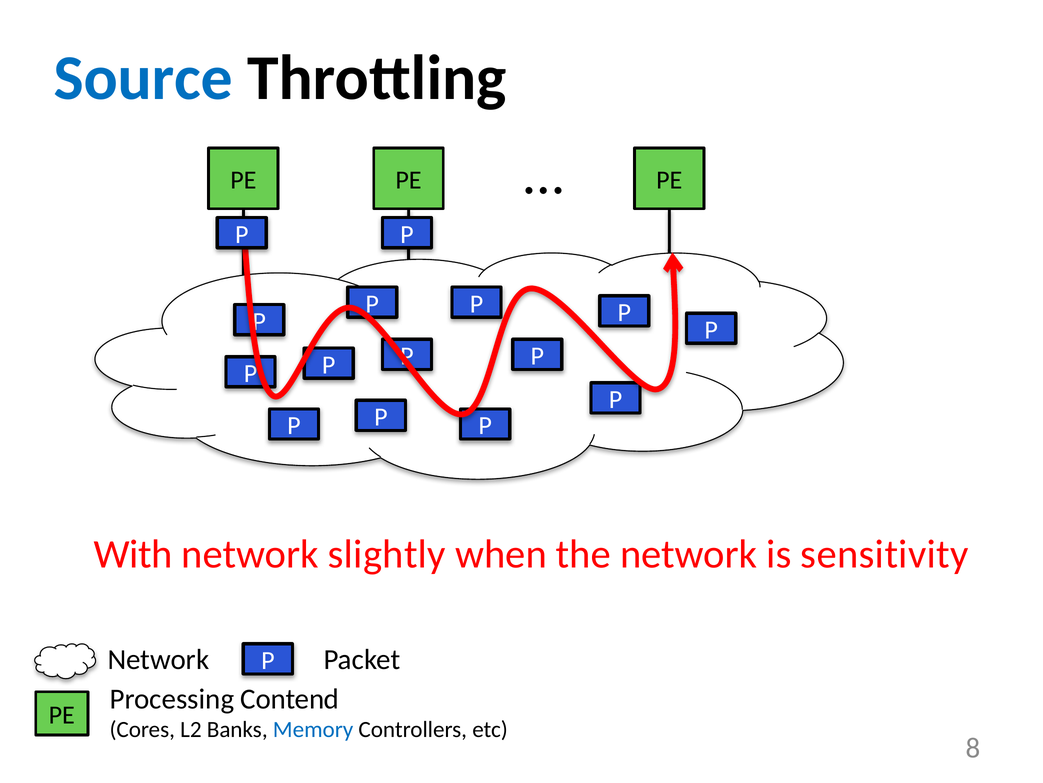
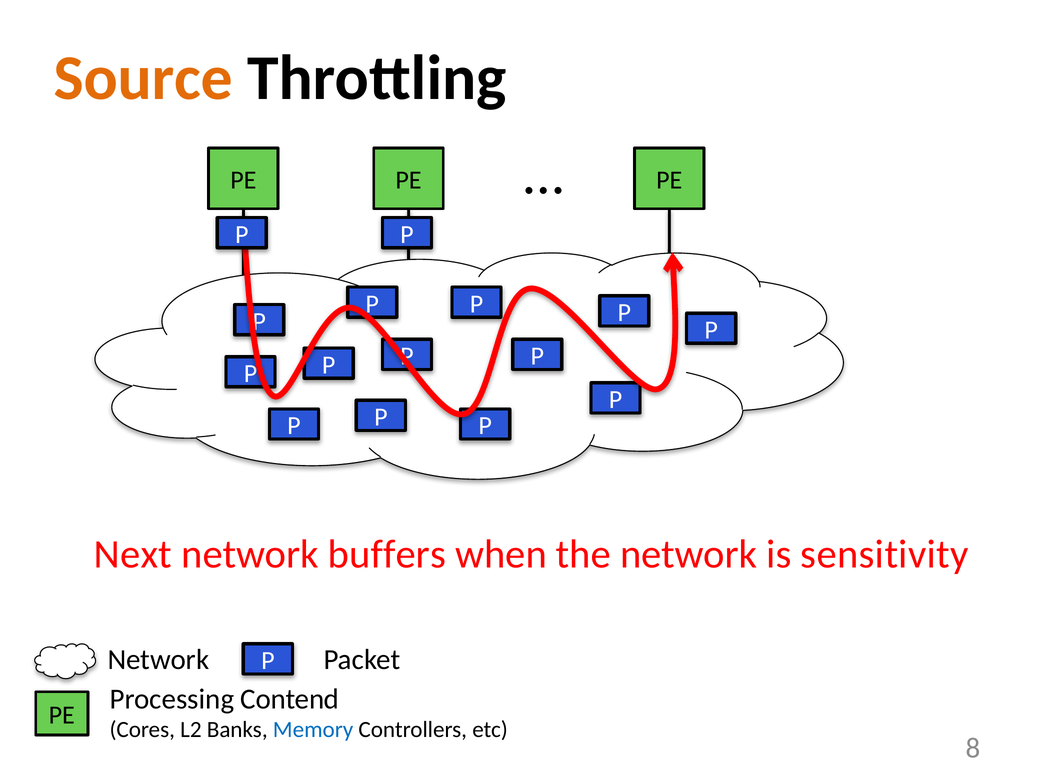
Source colour: blue -> orange
With: With -> Next
slightly: slightly -> buffers
